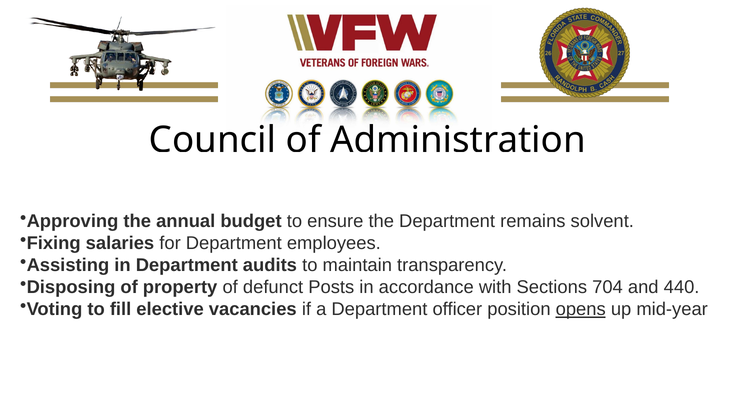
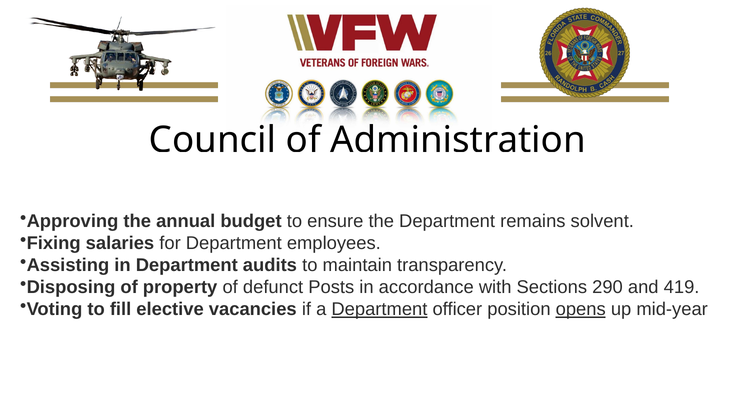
704: 704 -> 290
440: 440 -> 419
Department at (379, 309) underline: none -> present
